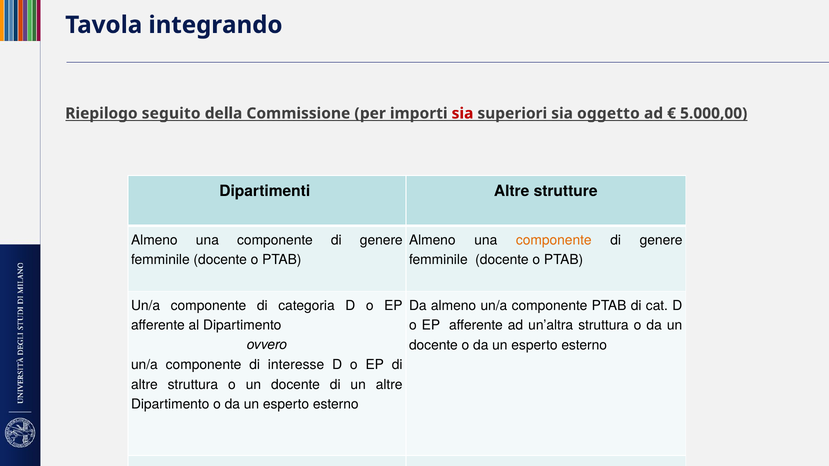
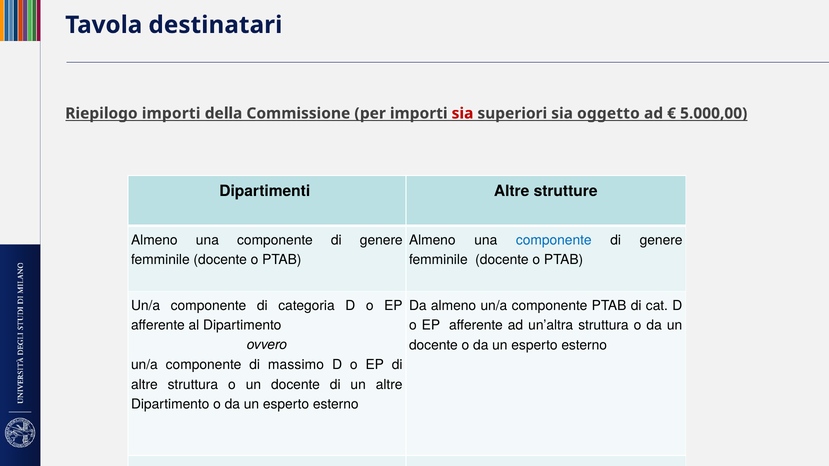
integrando: integrando -> destinatari
Riepilogo seguito: seguito -> importi
componente at (554, 240) colour: orange -> blue
interesse: interesse -> massimo
